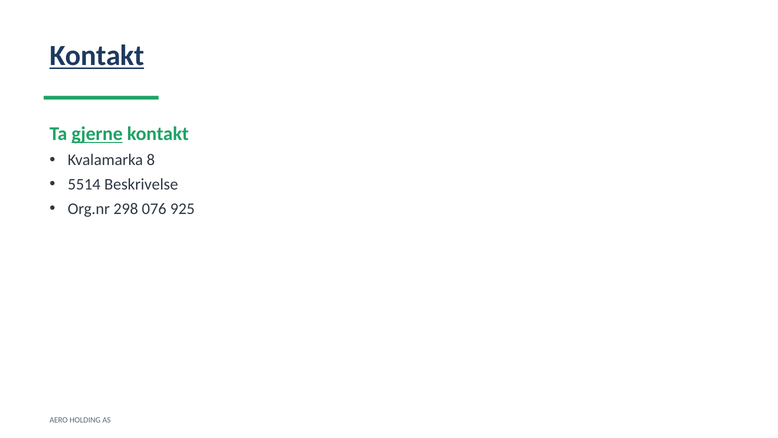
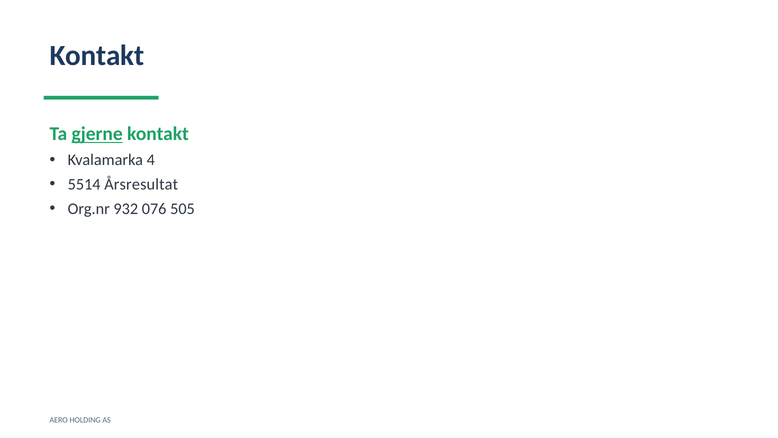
Kontakt at (97, 56) underline: present -> none
8: 8 -> 4
Beskrivelse: Beskrivelse -> Årsresultat
298: 298 -> 932
925: 925 -> 505
